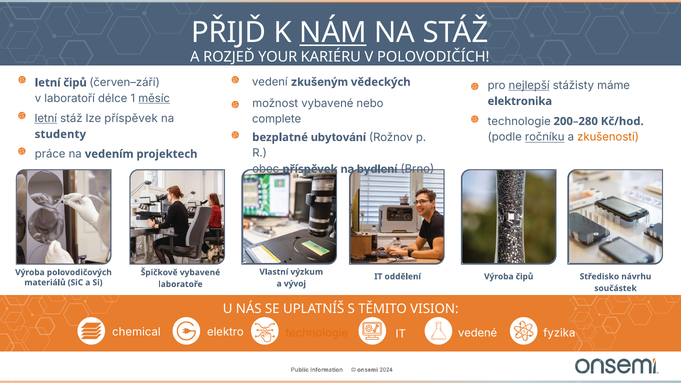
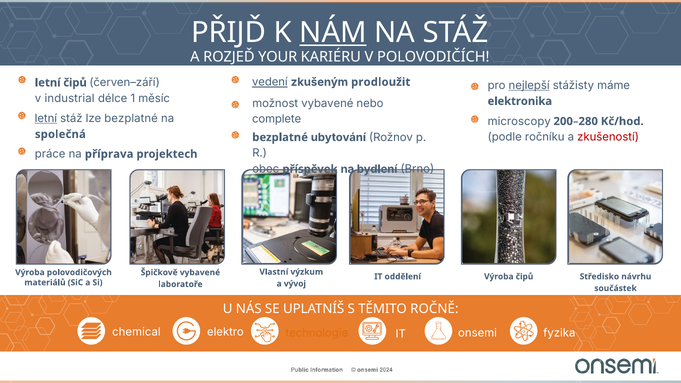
vedení underline: none -> present
vědeckých: vědeckých -> prodloužit
laboratoří: laboratoří -> industrial
měsíc underline: present -> none
lze příspěvek: příspěvek -> bezplatné
technologie at (519, 121): technologie -> microscopy
studenty: studenty -> společná
ročníku underline: present -> none
zkušeností colour: orange -> red
vedením: vedením -> příprava
VISION: VISION -> ROČNĚ
vedené: vedené -> onsemi
